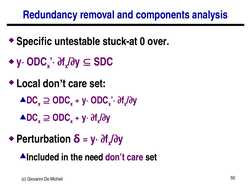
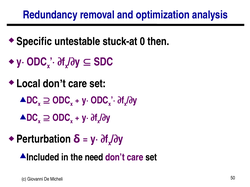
components: components -> optimization
over: over -> then
